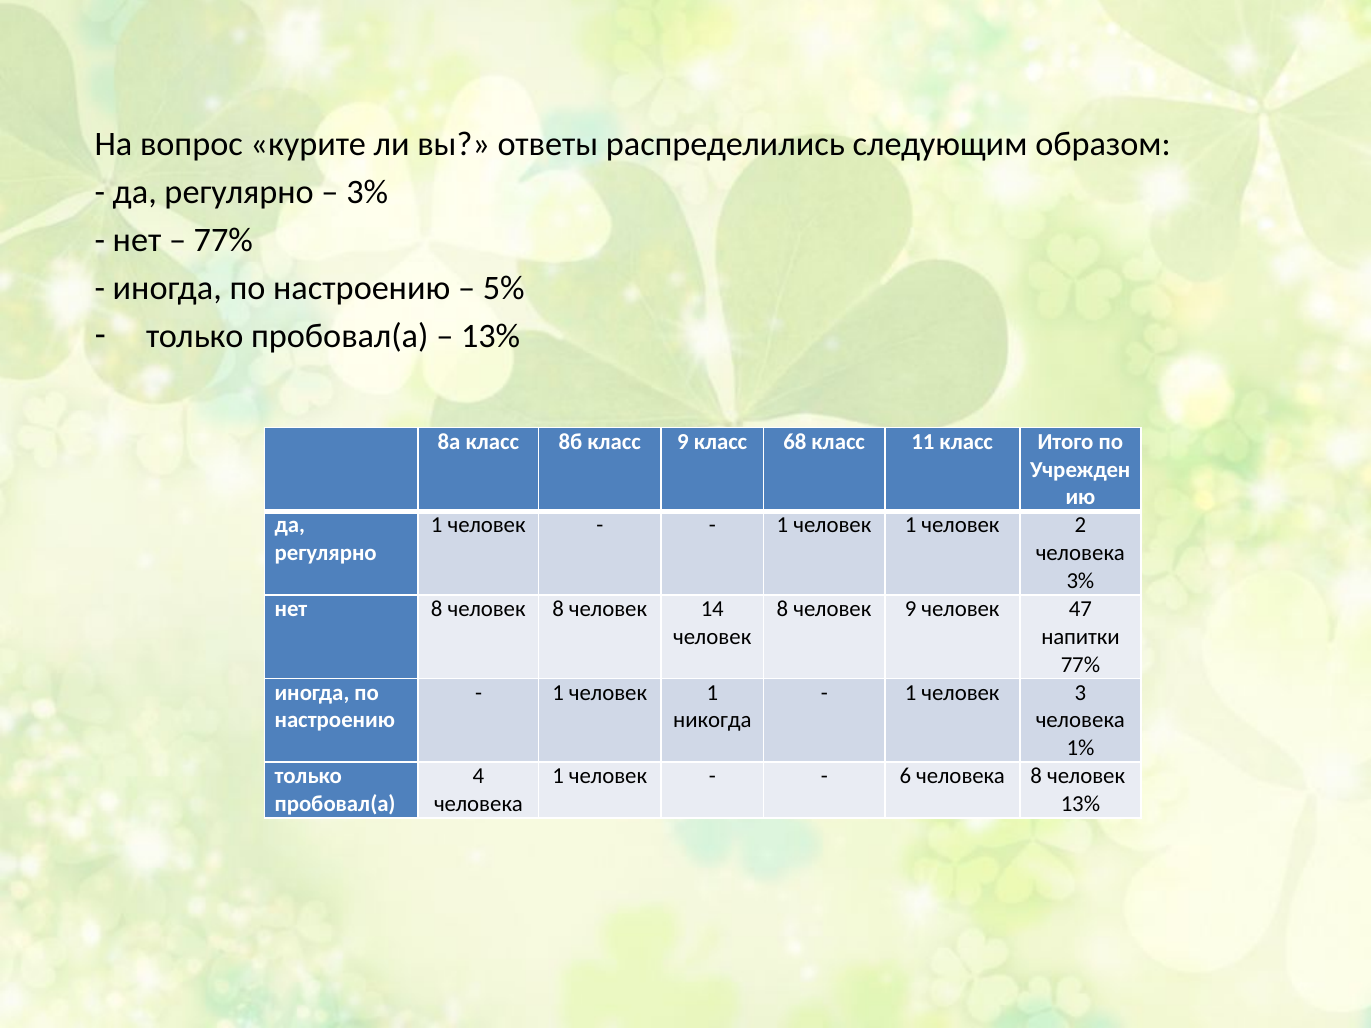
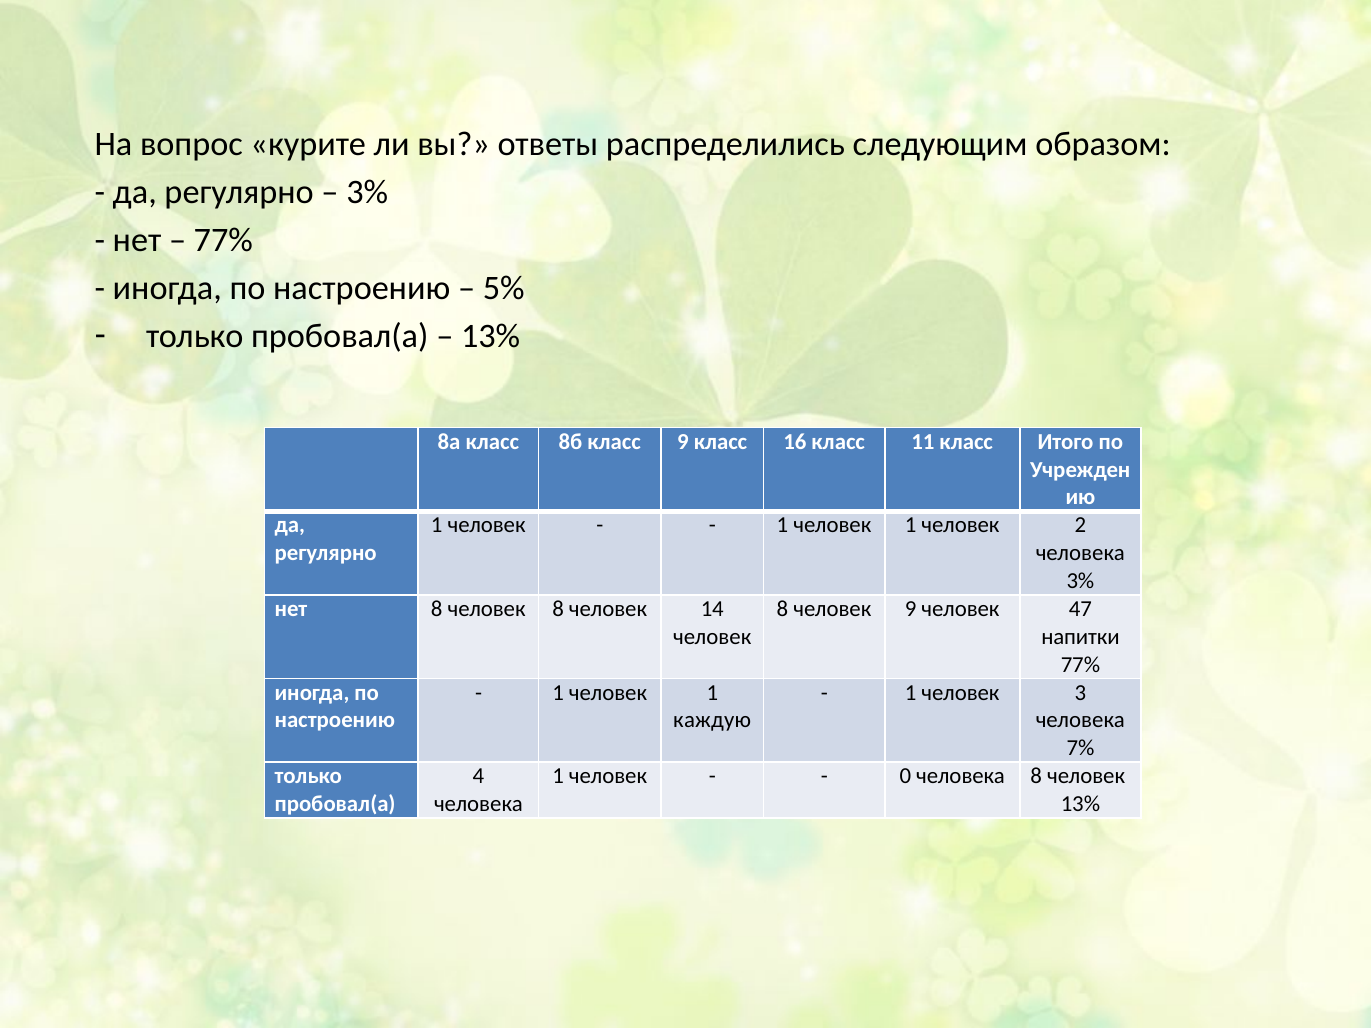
68: 68 -> 16
никогда: никогда -> каждую
1%: 1% -> 7%
6: 6 -> 0
